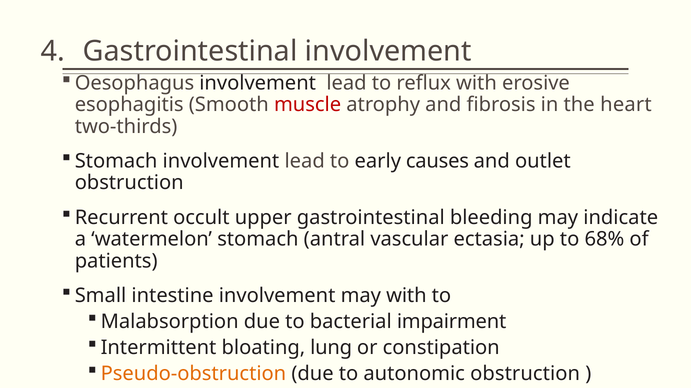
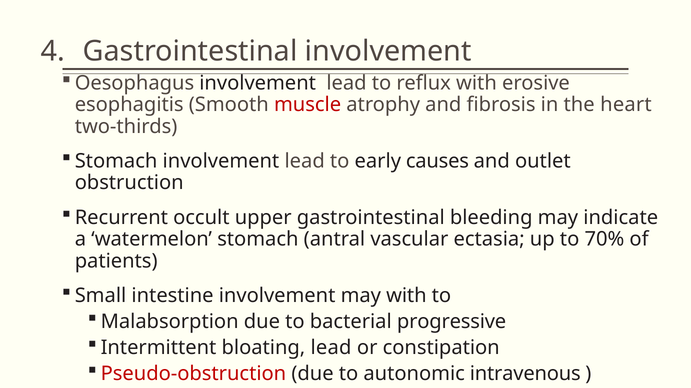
68%: 68% -> 70%
impairment: impairment -> progressive
bloating lung: lung -> lead
Pseudo-obstruction colour: orange -> red
autonomic obstruction: obstruction -> intravenous
